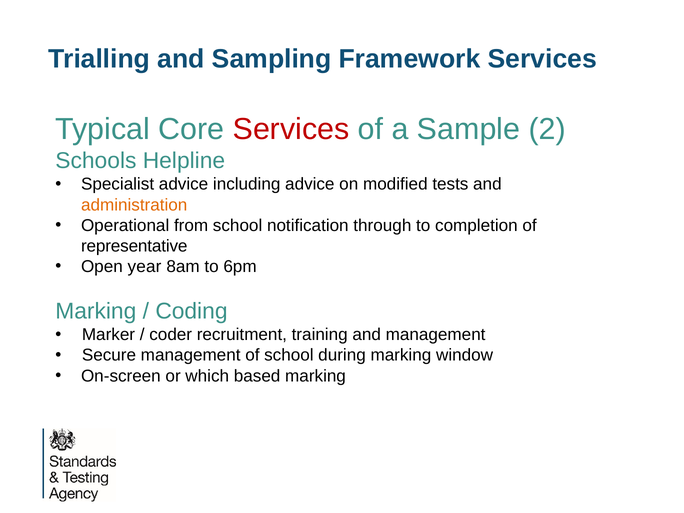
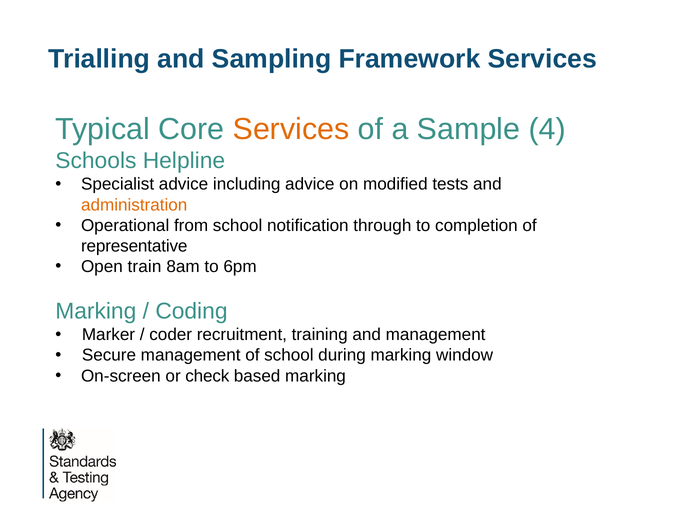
Services at (291, 129) colour: red -> orange
2: 2 -> 4
year: year -> train
which: which -> check
